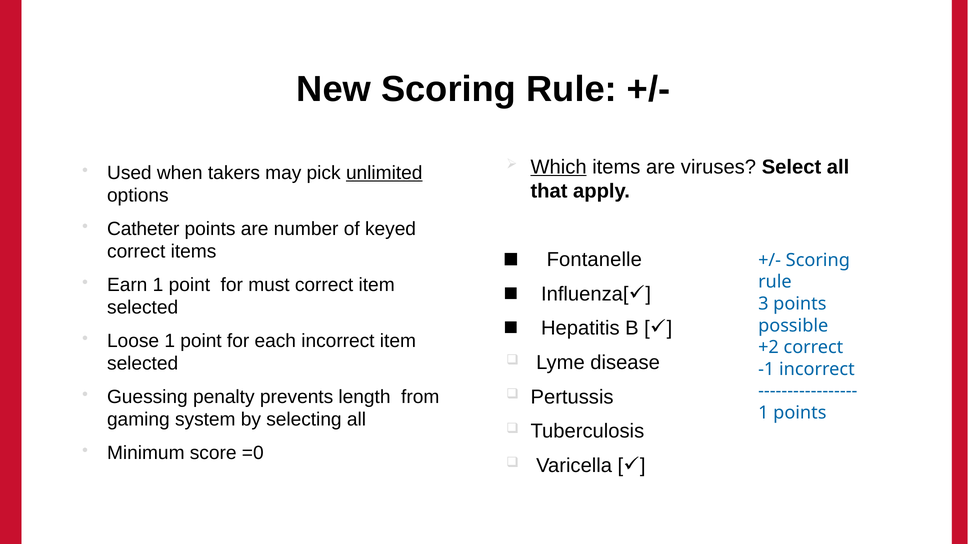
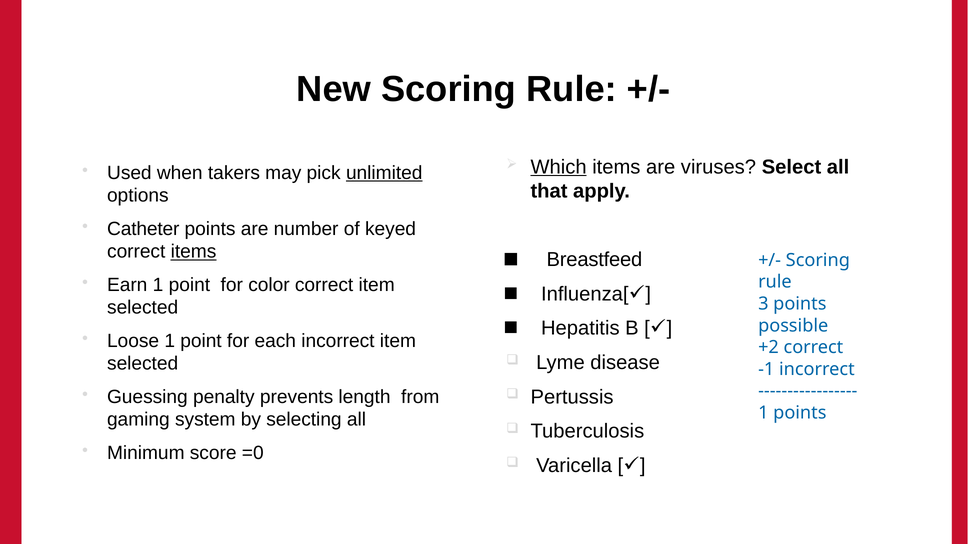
items at (194, 252) underline: none -> present
Fontanelle: Fontanelle -> Breastfeed
must: must -> color
